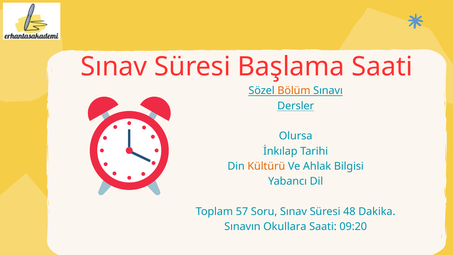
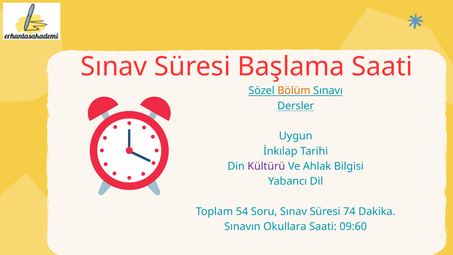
Olursa: Olursa -> Uygun
Kültürü colour: orange -> purple
57: 57 -> 54
48: 48 -> 74
09:20: 09:20 -> 09:60
